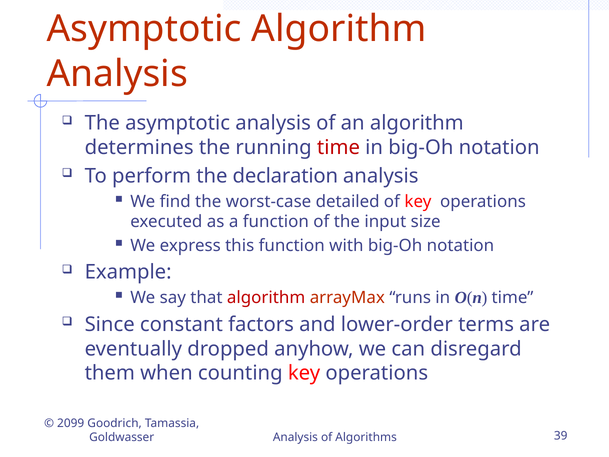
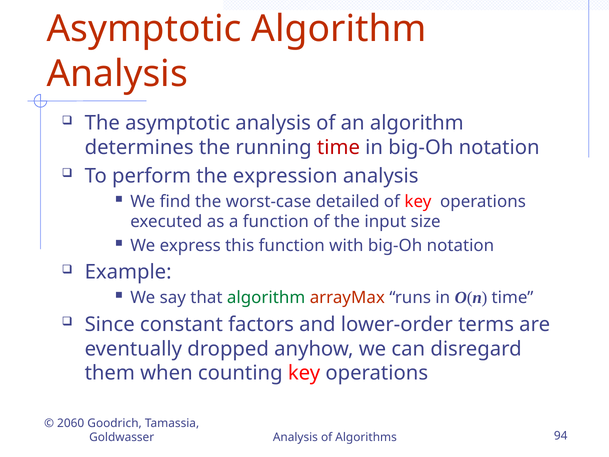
declaration: declaration -> expression
algorithm at (266, 298) colour: red -> green
2099: 2099 -> 2060
39: 39 -> 94
